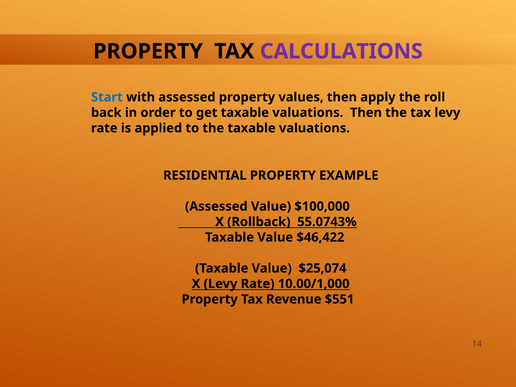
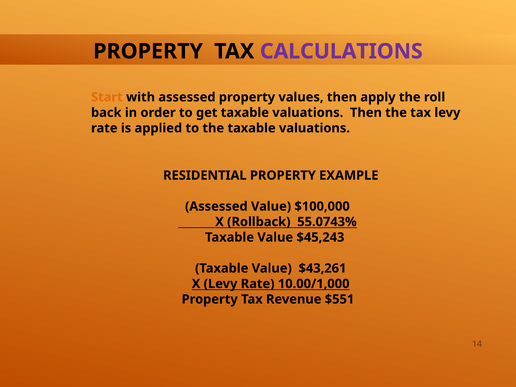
Start colour: blue -> orange
$46,422: $46,422 -> $45,243
$25,074: $25,074 -> $43,261
